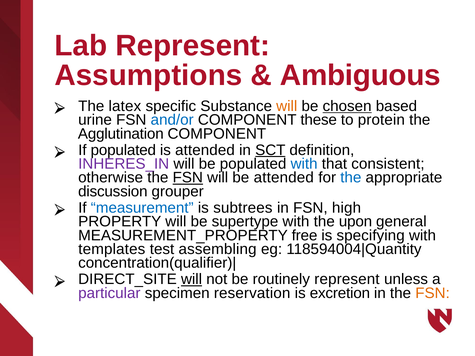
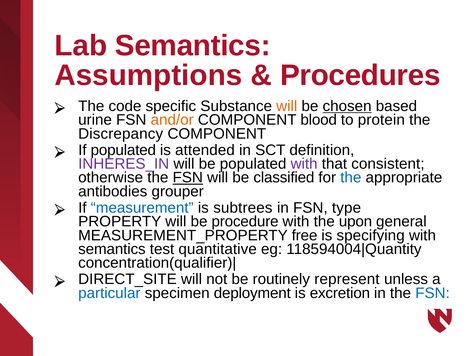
Lab Represent: Represent -> Semantics
Ambiguous: Ambiguous -> Procedures
latex: latex -> code
and/or colour: blue -> orange
these: these -> blood
Agglutination: Agglutination -> Discrepancy
SCT underline: present -> none
with at (304, 164) colour: blue -> purple
be attended: attended -> classified
discussion: discussion -> antibodies
high: high -> type
supertype: supertype -> procedure
templates at (112, 249): templates -> semantics
assembling: assembling -> quantitative
will at (192, 280) underline: present -> none
particular colour: purple -> blue
reservation: reservation -> deployment
FSN at (433, 293) colour: orange -> blue
